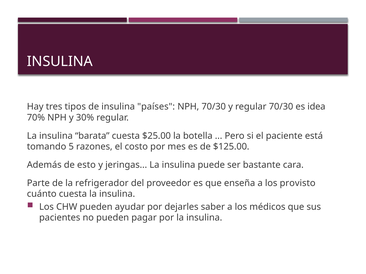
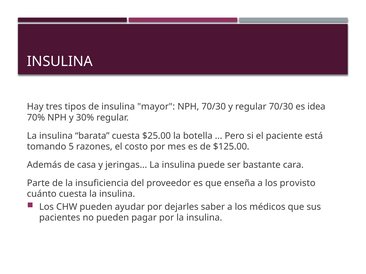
países: países -> mayor
esto: esto -> casa
refrigerador: refrigerador -> insuficiencia
